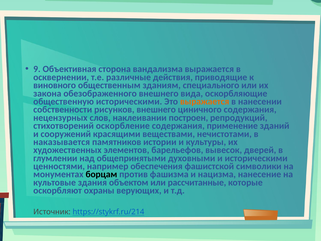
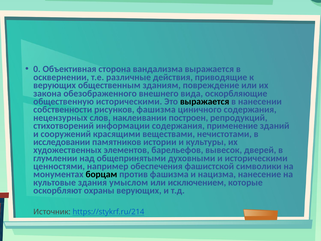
9: 9 -> 0
виновного at (55, 85): виновного -> верующих
специального: специального -> повреждение
выражается at (205, 101) colour: orange -> black
рисунков внешнего: внешнего -> фашизма
оскорбление: оскорбление -> информации
наказывается: наказывается -> исследовании
объектом: объектом -> умыслом
рассчитанные: рассчитанные -> исключением
